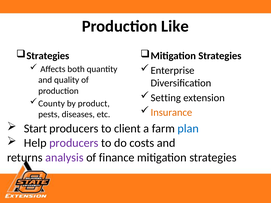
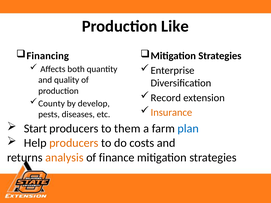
Strategies at (48, 56): Strategies -> Financing
Setting: Setting -> Record
product: product -> develop
client: client -> them
producers at (74, 143) colour: purple -> orange
analysis colour: purple -> orange
